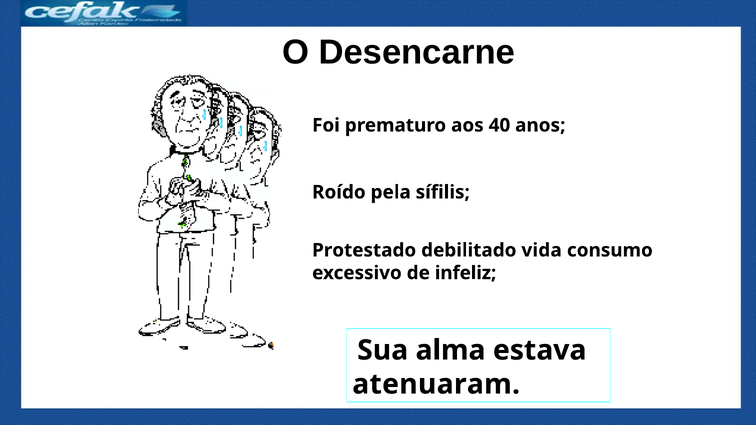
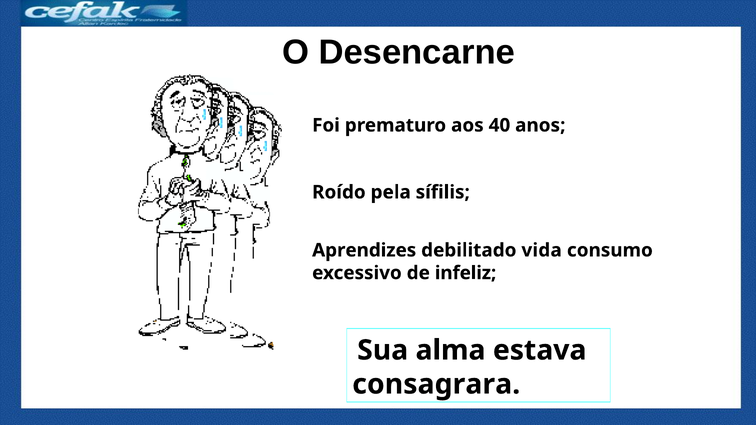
Protestado: Protestado -> Aprendizes
atenuaram: atenuaram -> consagrara
